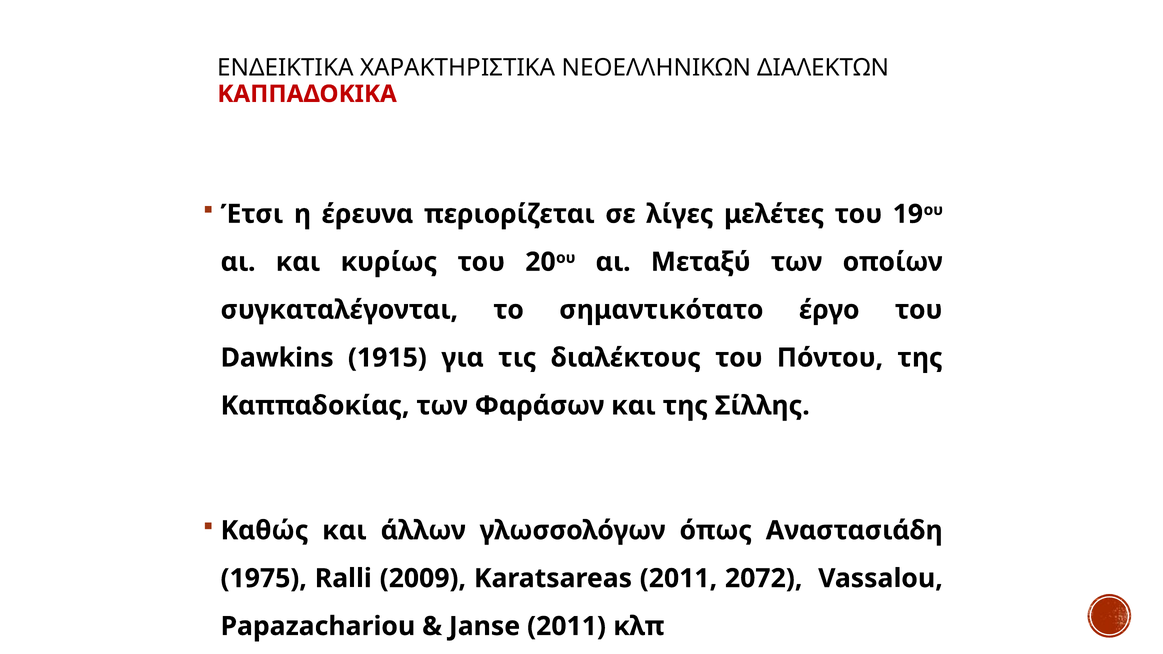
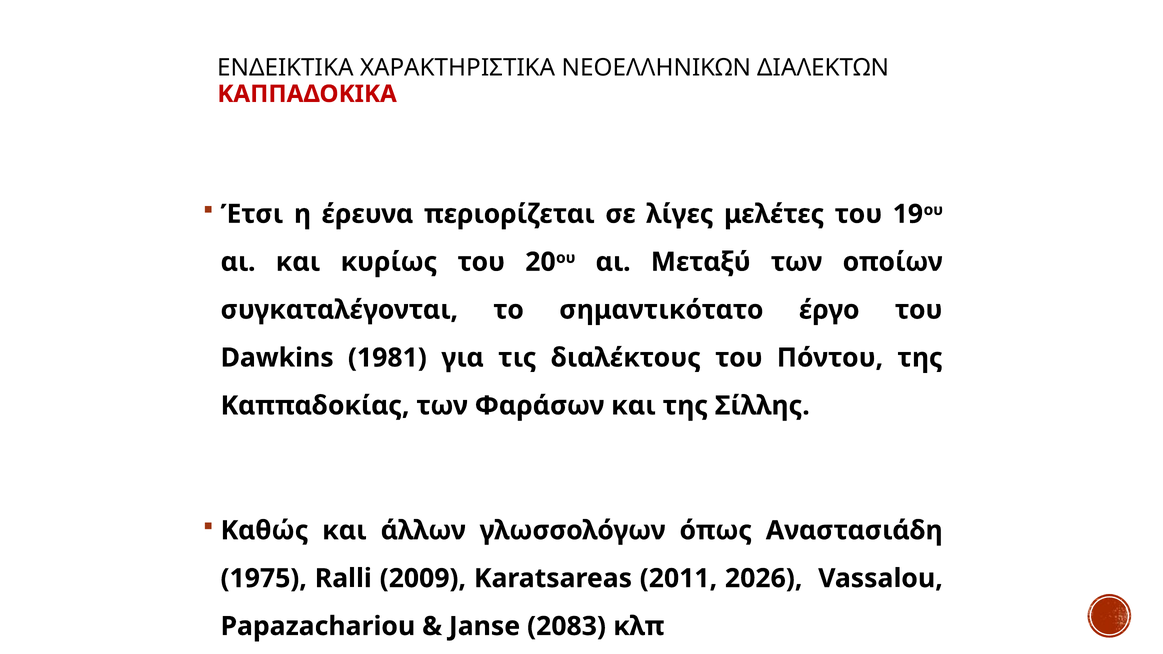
1915: 1915 -> 1981
2072: 2072 -> 2026
Janse 2011: 2011 -> 2083
